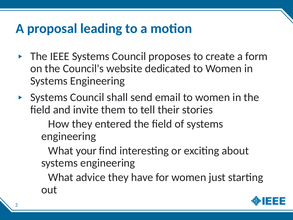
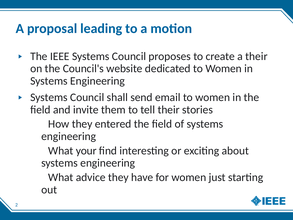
a form: form -> their
